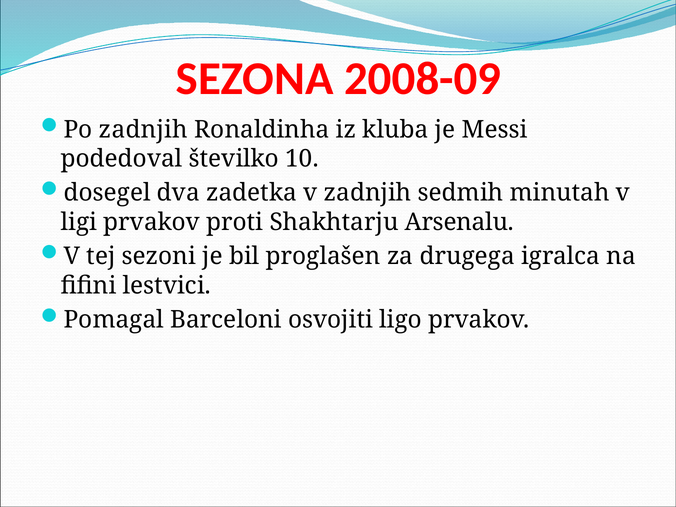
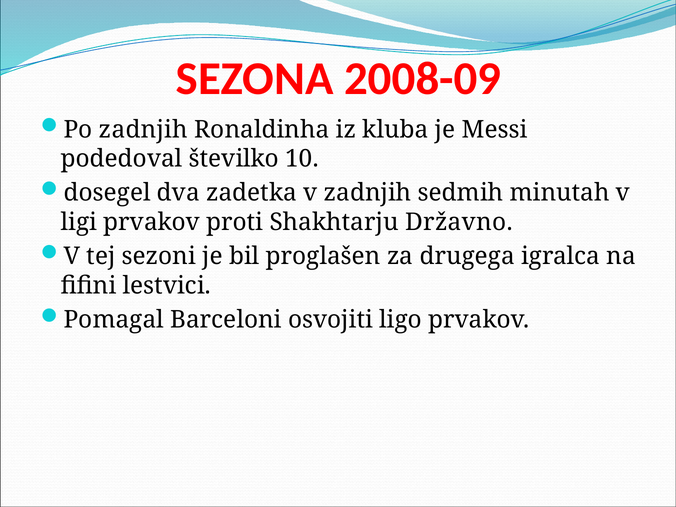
Arsenalu: Arsenalu -> Državno
